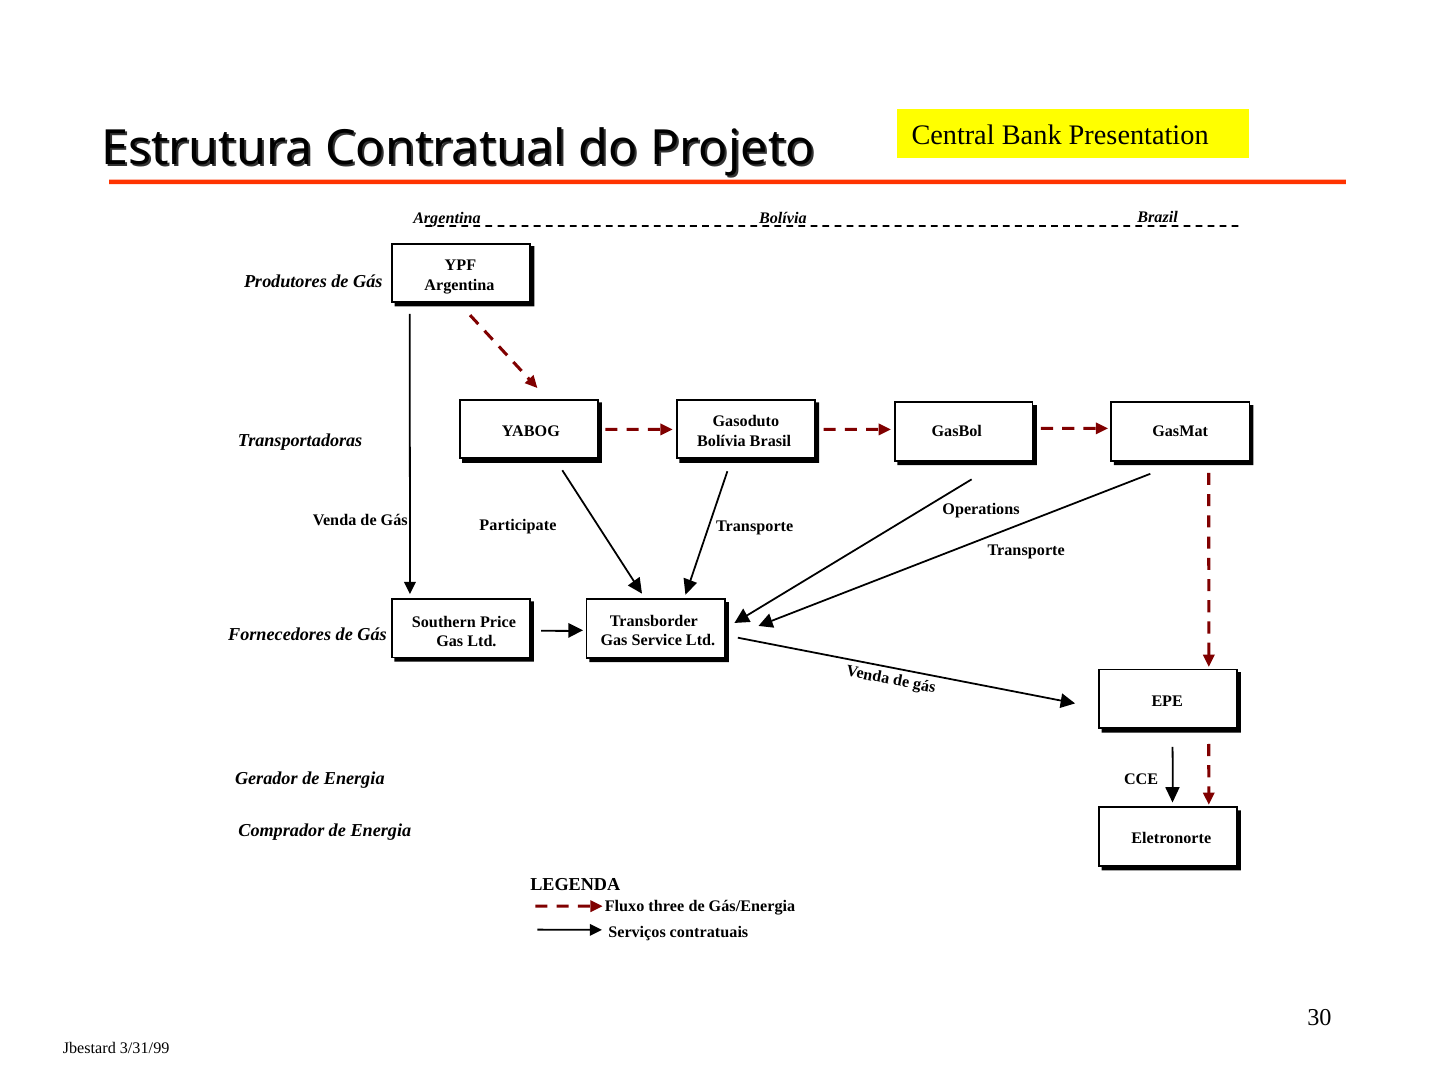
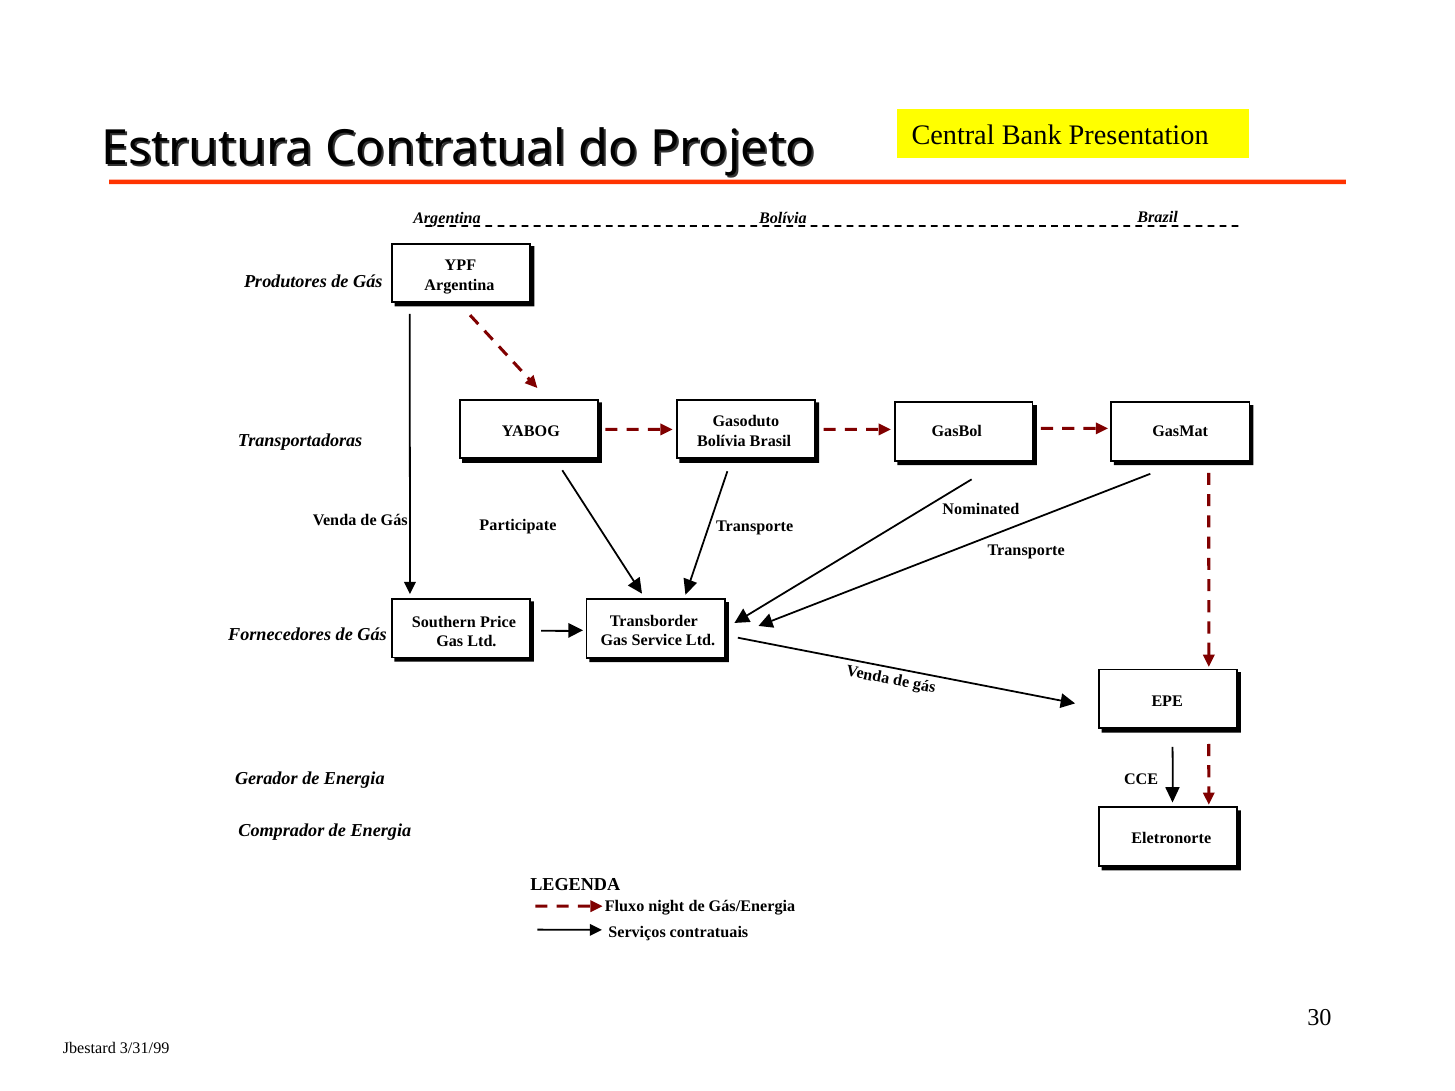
Operations: Operations -> Nominated
three: three -> night
